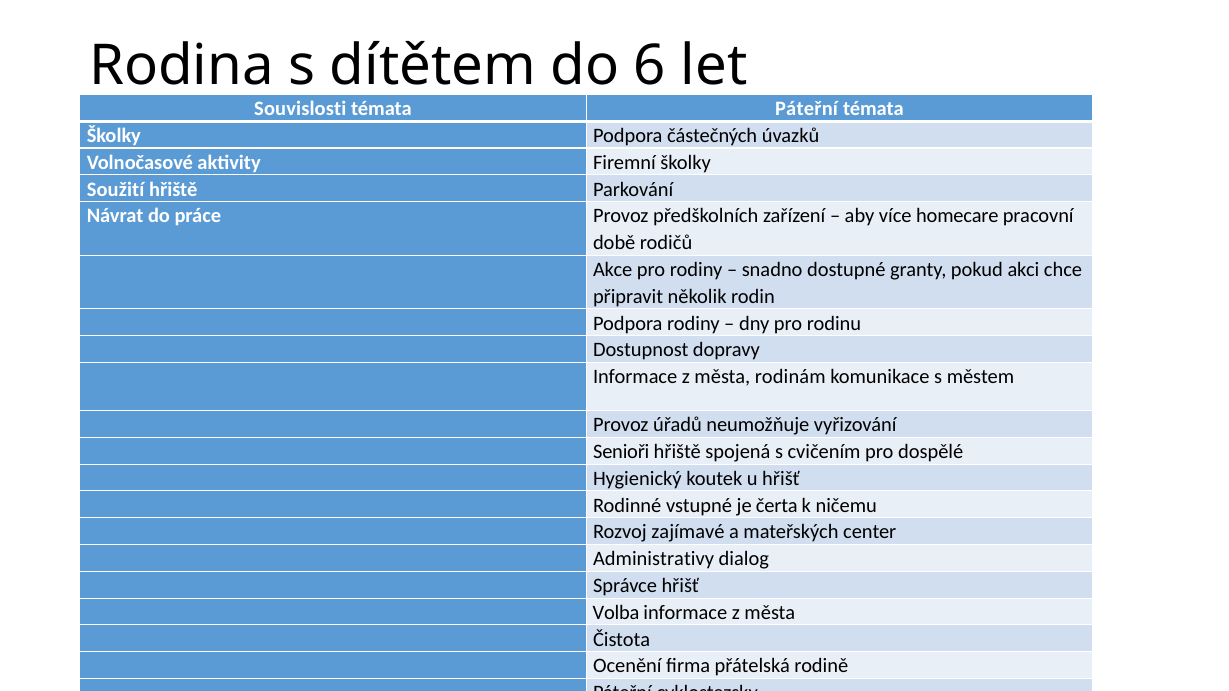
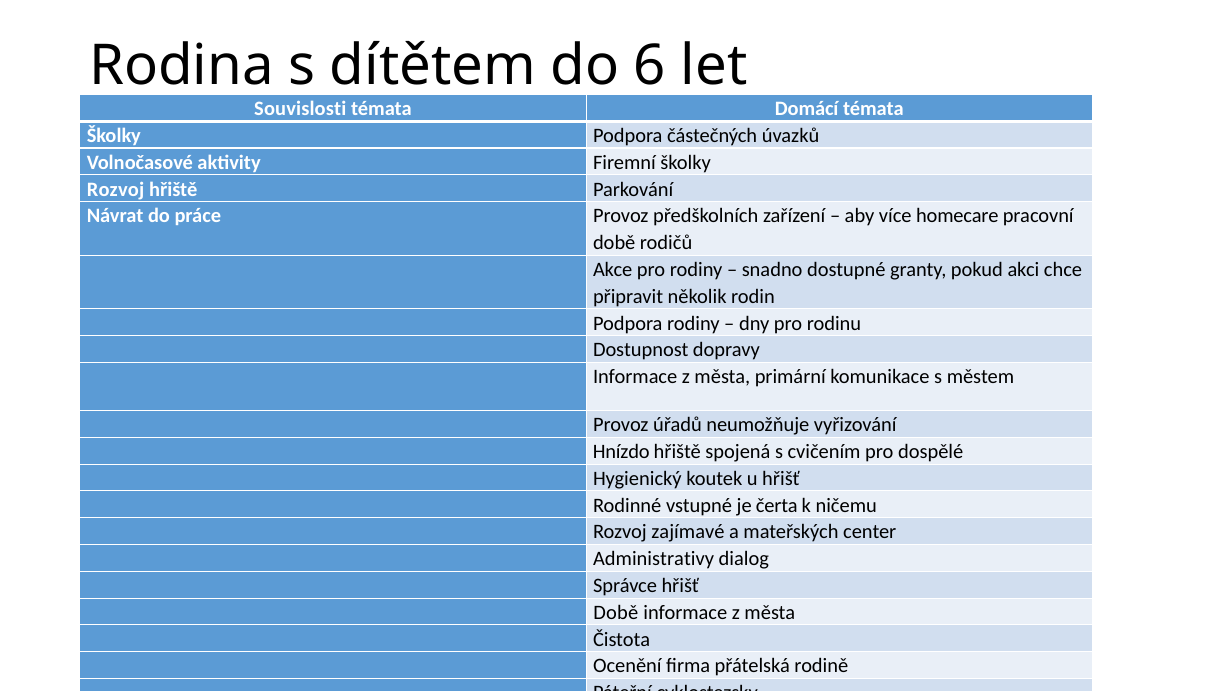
témata Páteřní: Páteřní -> Domácí
Soužití at (116, 189): Soužití -> Rozvoj
rodinám: rodinám -> primární
Senioři: Senioři -> Hnízdo
Volba at (616, 613): Volba -> Době
